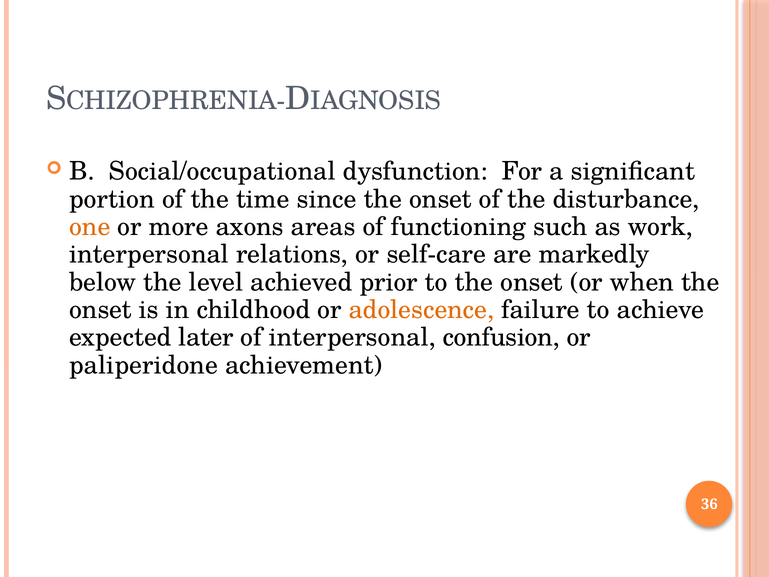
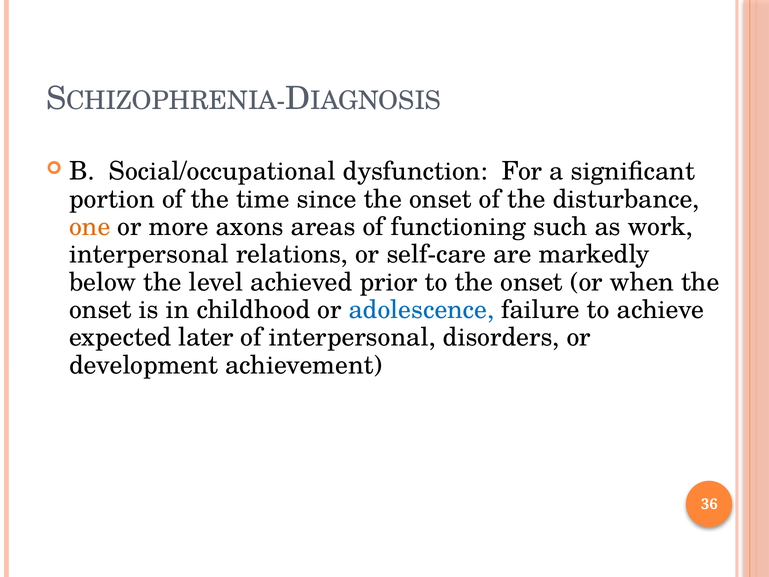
adolescence colour: orange -> blue
confusion: confusion -> disorders
paliperidone: paliperidone -> development
